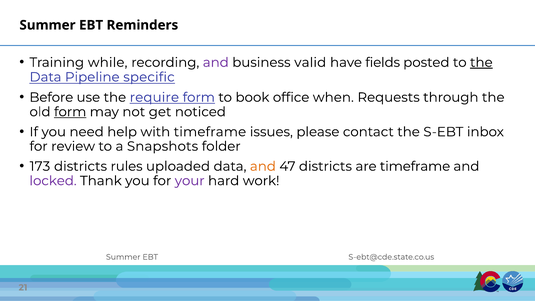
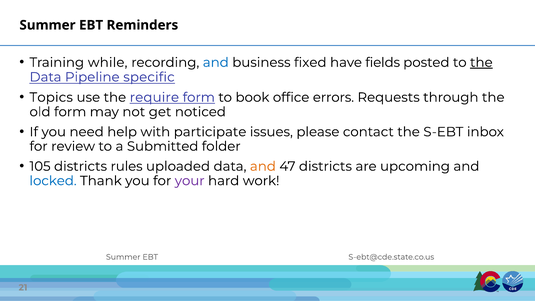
and at (216, 62) colour: purple -> blue
valid: valid -> fixed
Before: Before -> Topics
when: when -> errors
form at (70, 112) underline: present -> none
with timeframe: timeframe -> participate
Snapshots: Snapshots -> Submitted
173: 173 -> 105
are timeframe: timeframe -> upcoming
locked colour: purple -> blue
